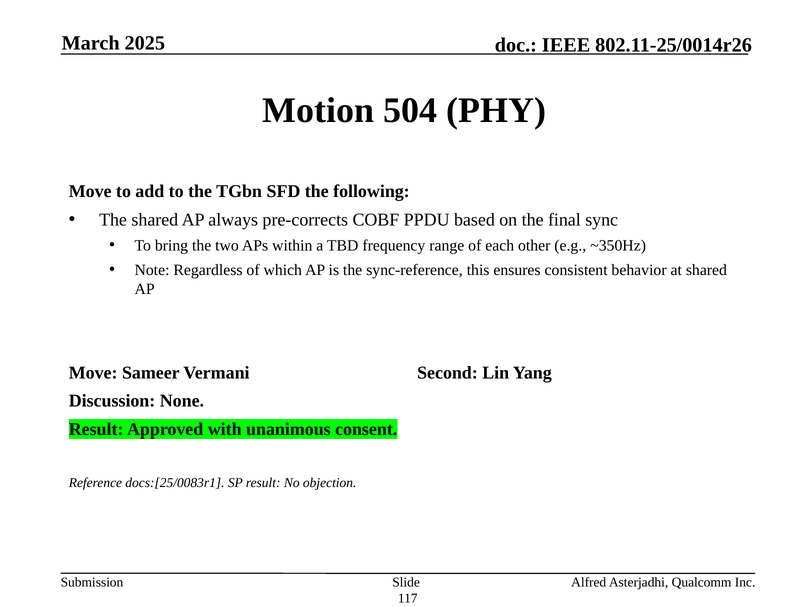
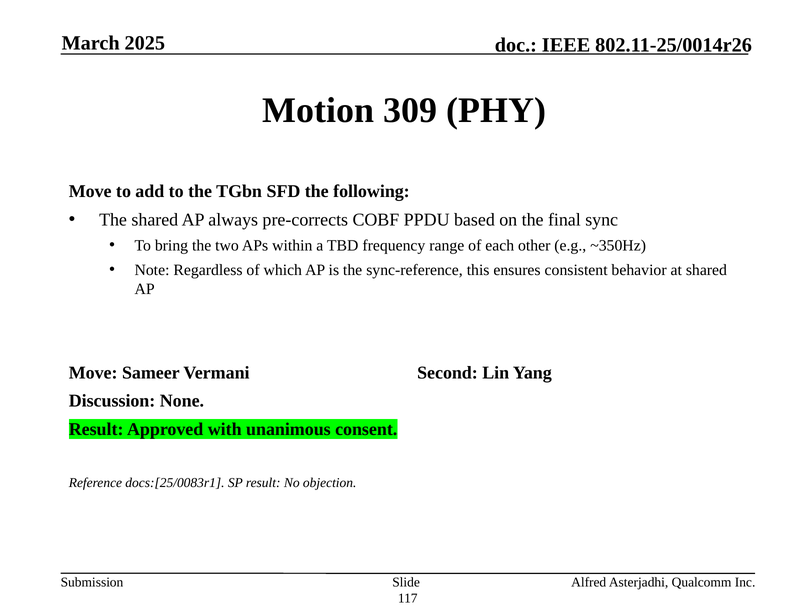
504: 504 -> 309
